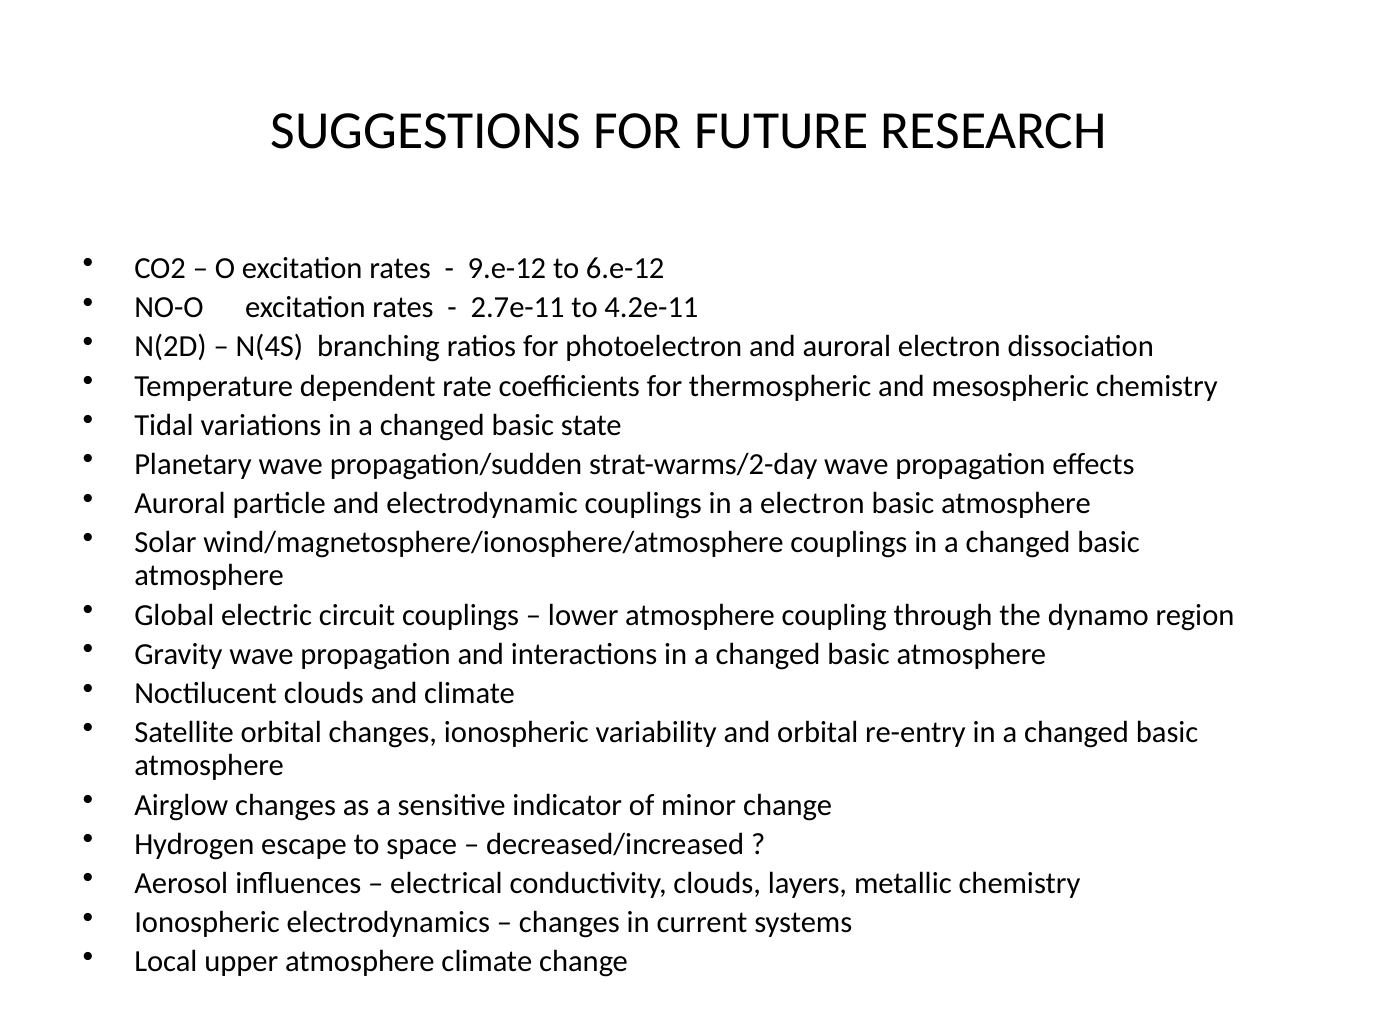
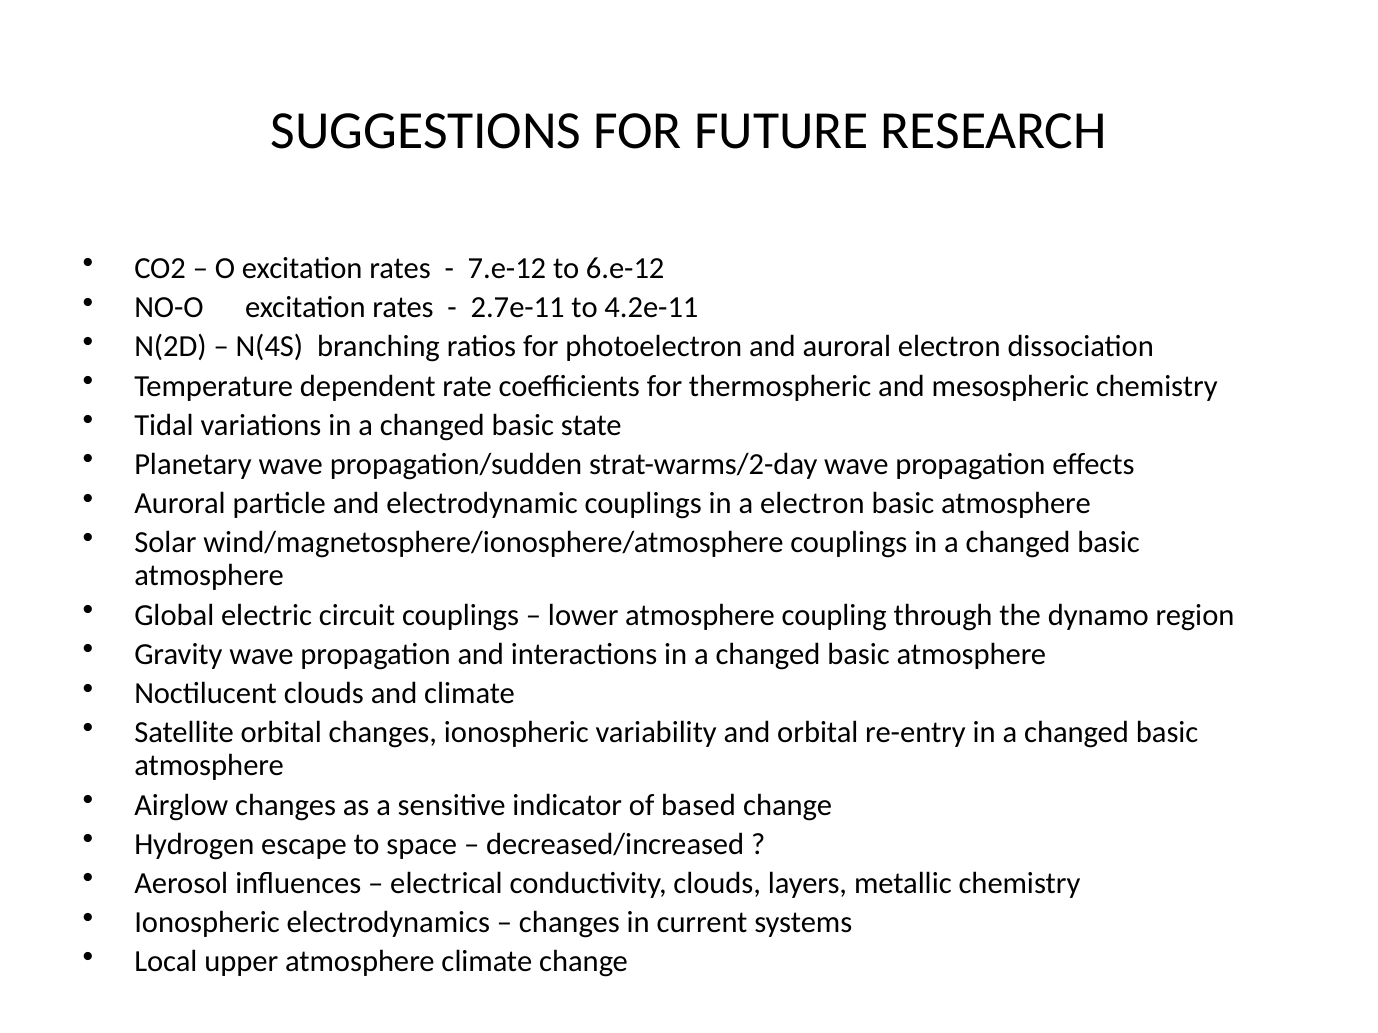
9.e-12: 9.e-12 -> 7.e-12
minor: minor -> based
